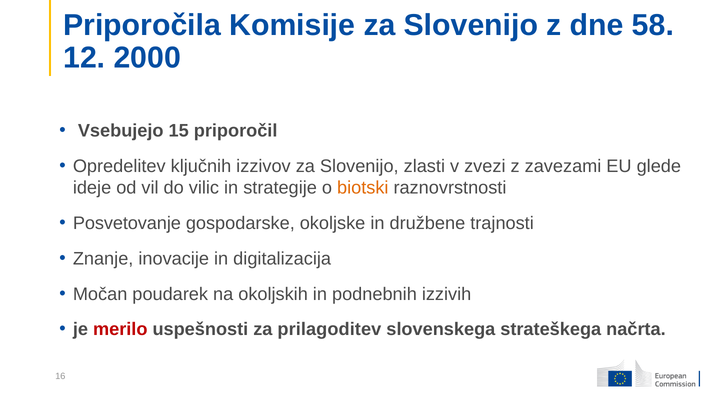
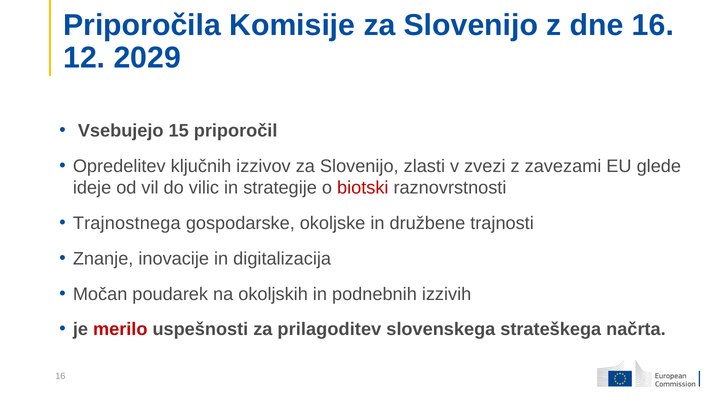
dne 58: 58 -> 16
2000: 2000 -> 2029
biotski colour: orange -> red
Posvetovanje: Posvetovanje -> Trajnostnega
